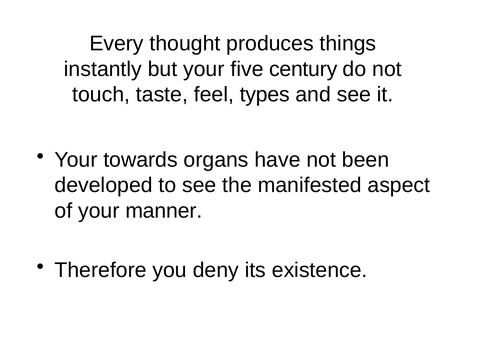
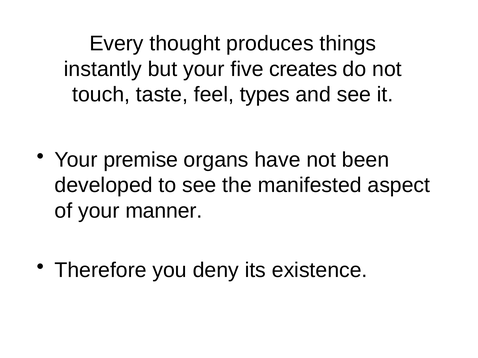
century: century -> creates
towards: towards -> premise
